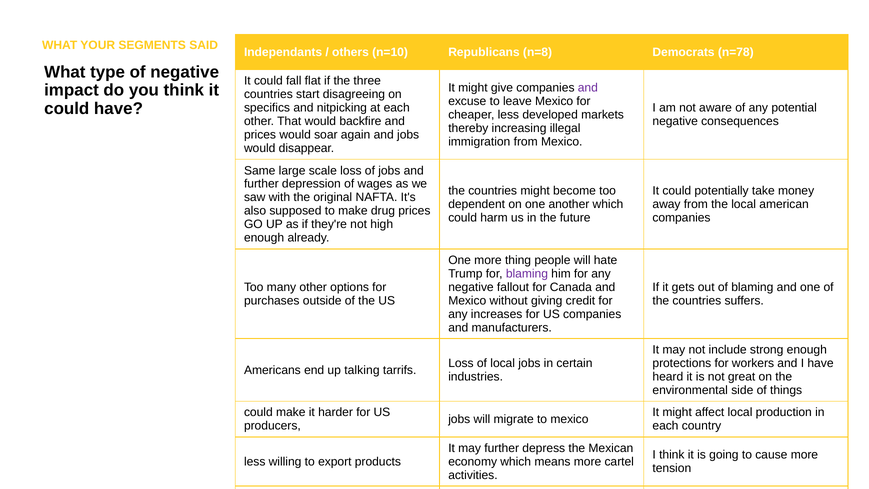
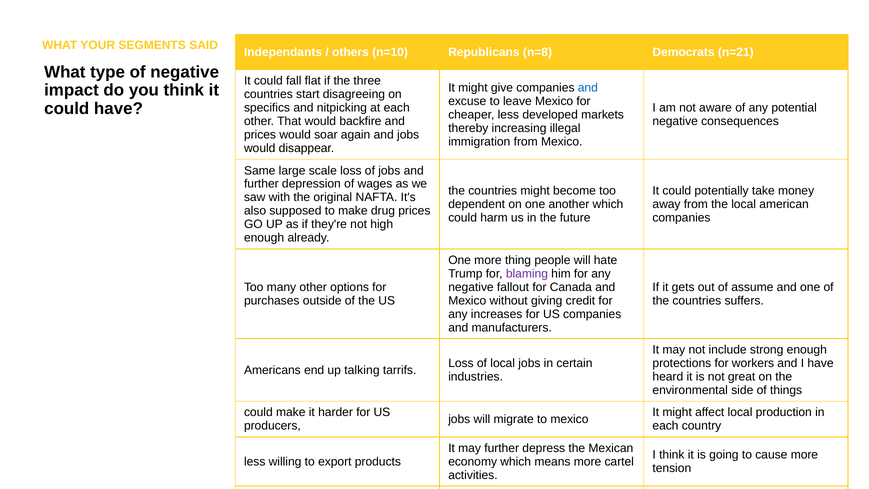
n=78: n=78 -> n=21
and at (588, 88) colour: purple -> blue
of blaming: blaming -> assume
